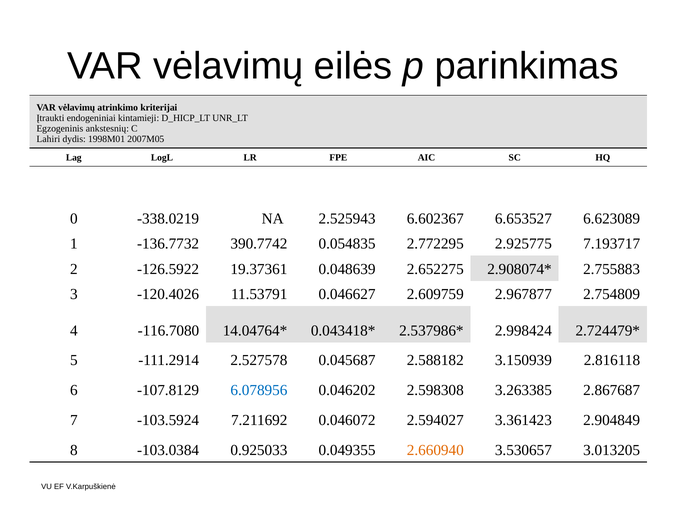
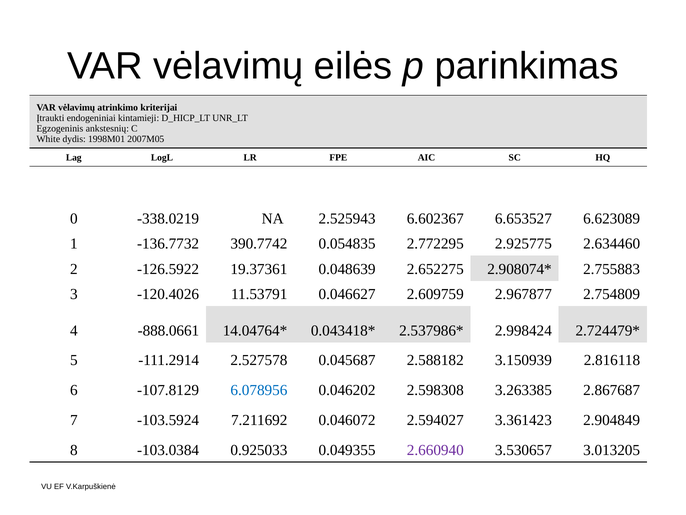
Lahiri: Lahiri -> White
7.193717: 7.193717 -> 2.634460
-116.7080: -116.7080 -> -888.0661
2.660940 colour: orange -> purple
